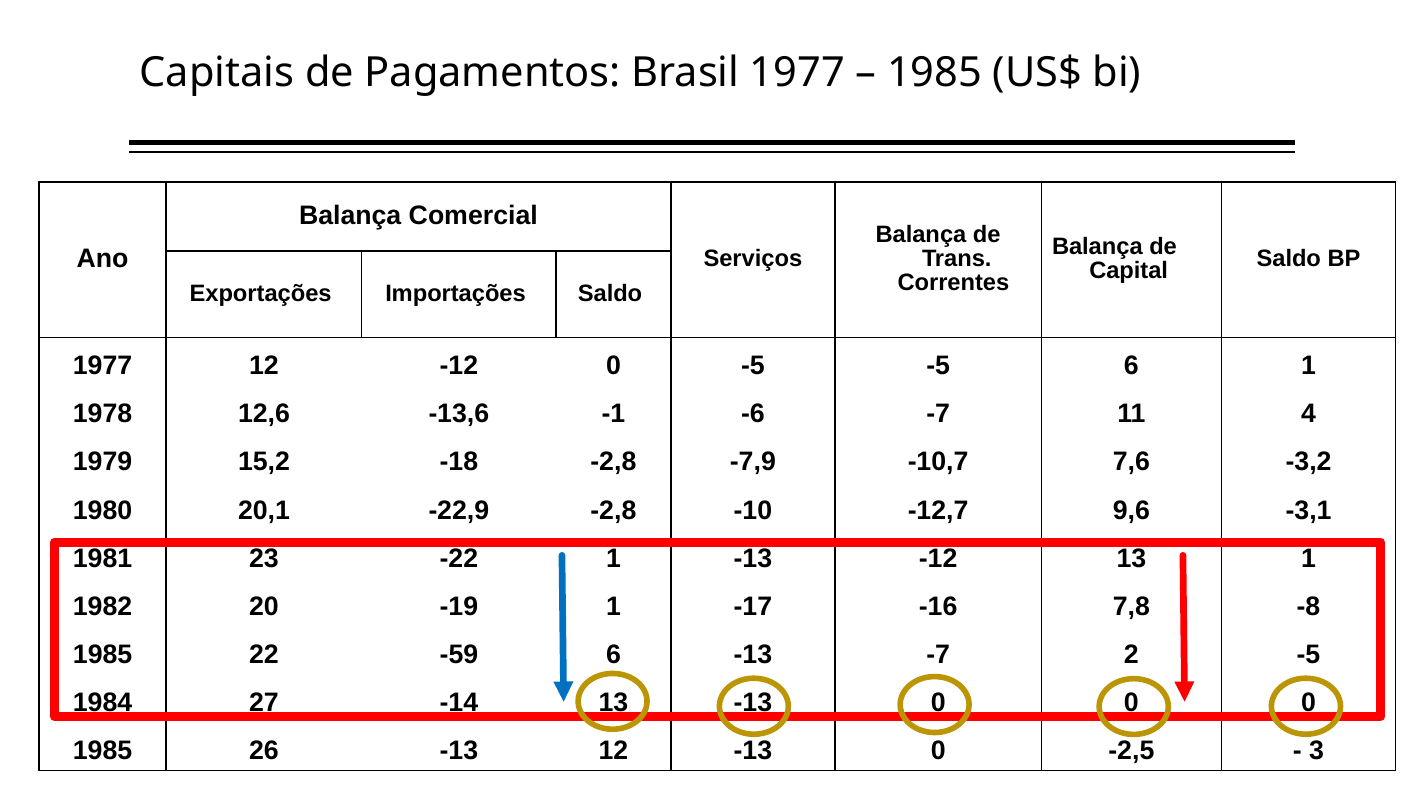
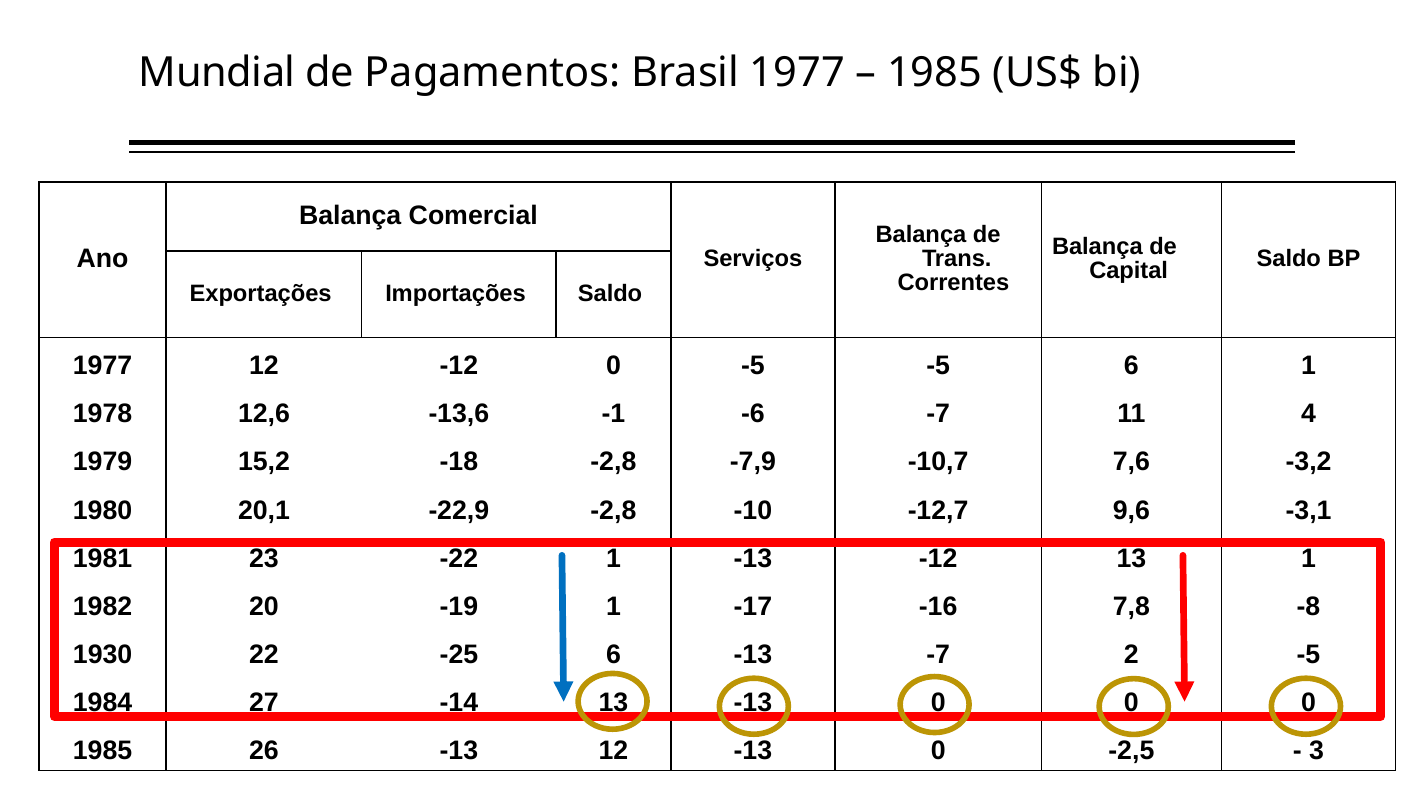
Capitais: Capitais -> Mundial
1985 at (103, 655): 1985 -> 1930
-59: -59 -> -25
